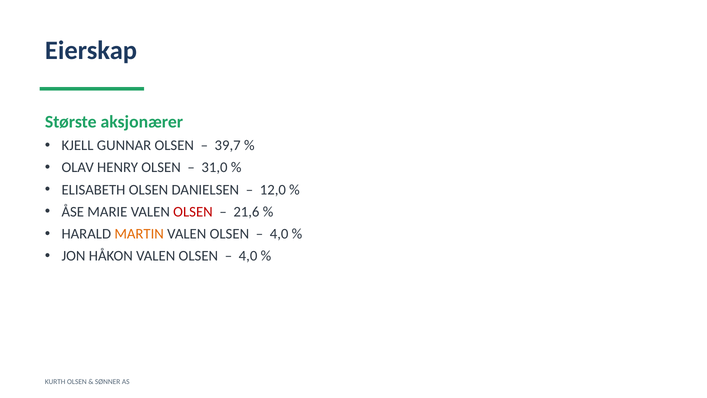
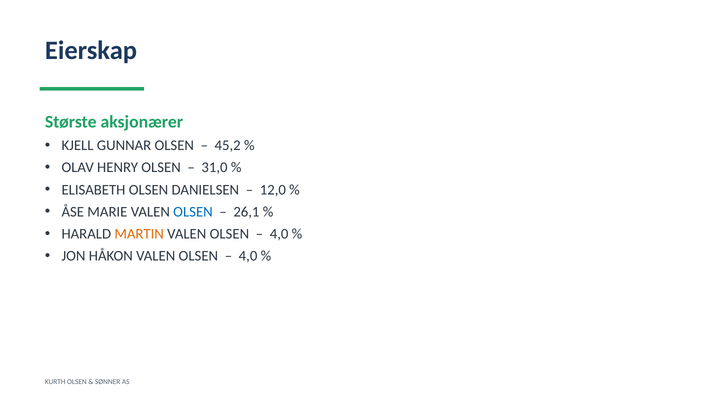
39,7: 39,7 -> 45,2
OLSEN at (193, 212) colour: red -> blue
21,6: 21,6 -> 26,1
